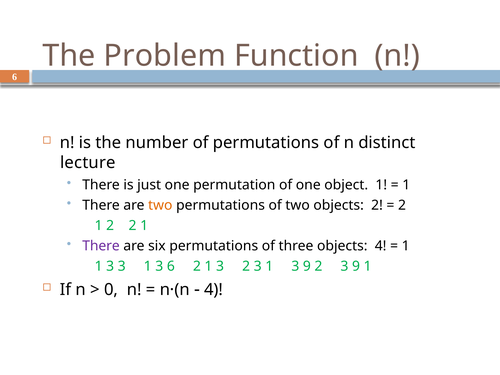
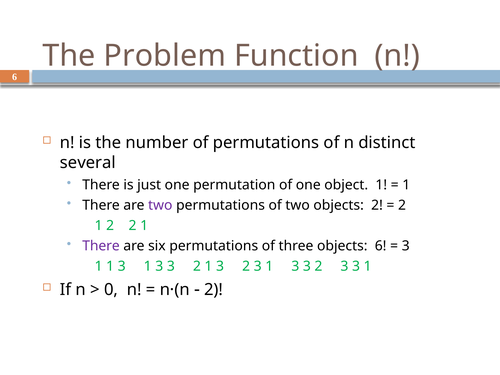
lecture: lecture -> several
two at (160, 205) colour: orange -> purple
objects 4: 4 -> 6
1 at (406, 246): 1 -> 3
3 at (110, 266): 3 -> 1
6 at (171, 266): 6 -> 3
9 at (307, 266): 9 -> 3
2 3 9: 9 -> 3
4 at (214, 290): 4 -> 2
